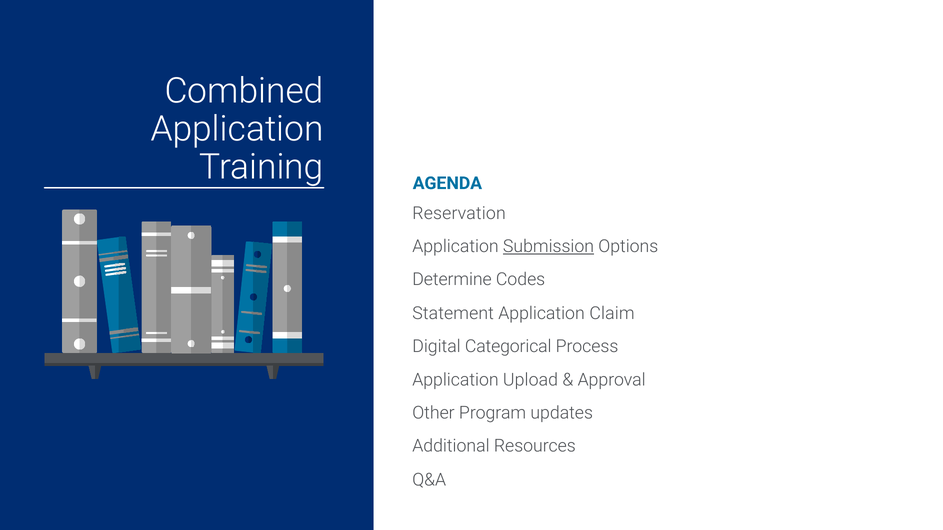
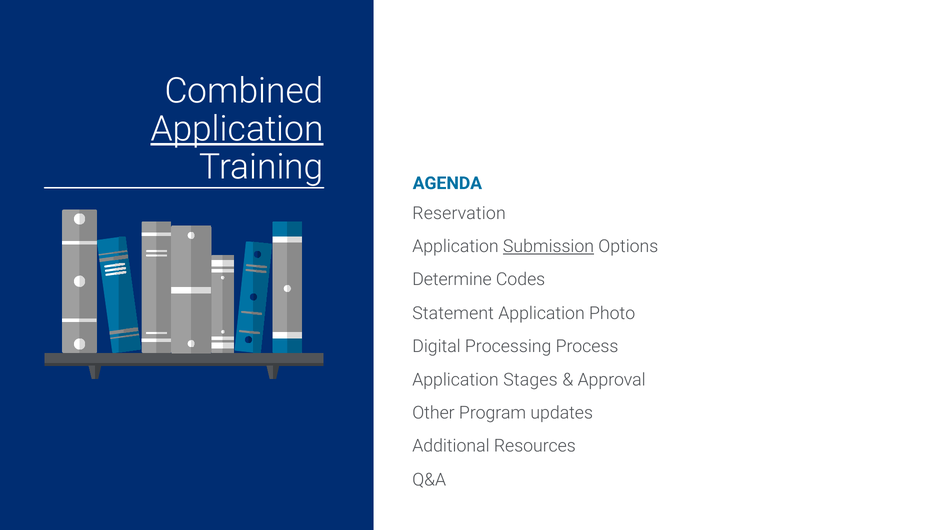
Application at (237, 129) underline: none -> present
Claim: Claim -> Photo
Categorical: Categorical -> Processing
Upload: Upload -> Stages
